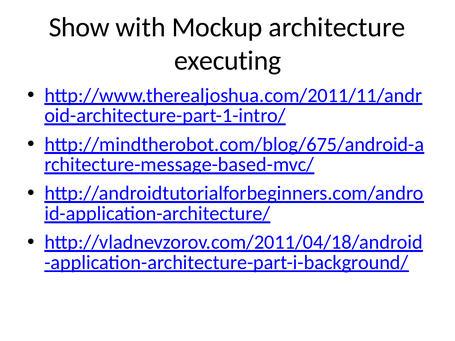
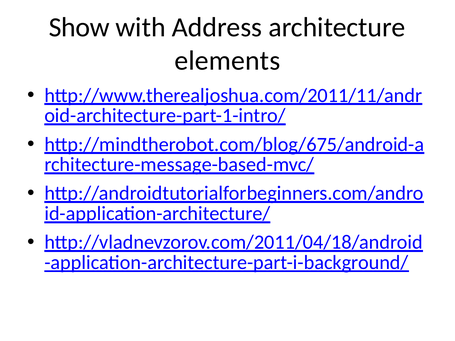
Mockup: Mockup -> Address
executing: executing -> elements
